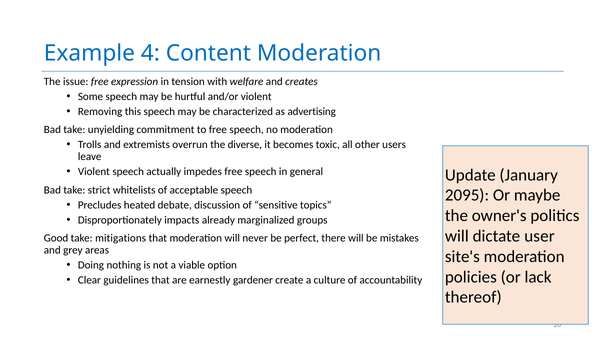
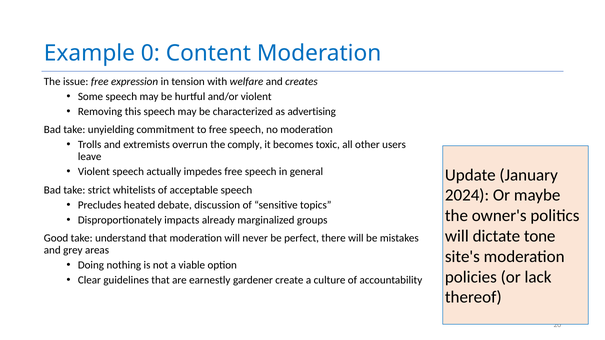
4: 4 -> 0
diverse: diverse -> comply
2095: 2095 -> 2024
user: user -> tone
mitigations: mitigations -> understand
